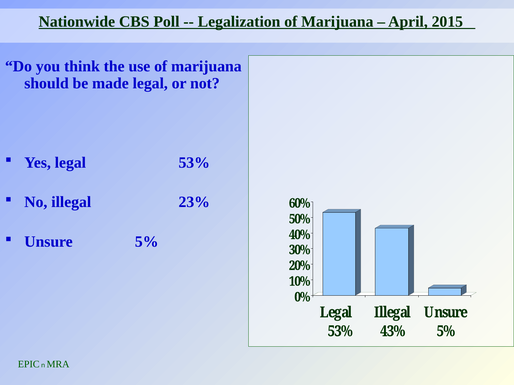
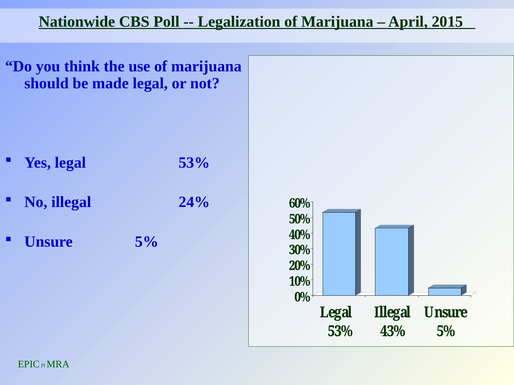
23%: 23% -> 24%
